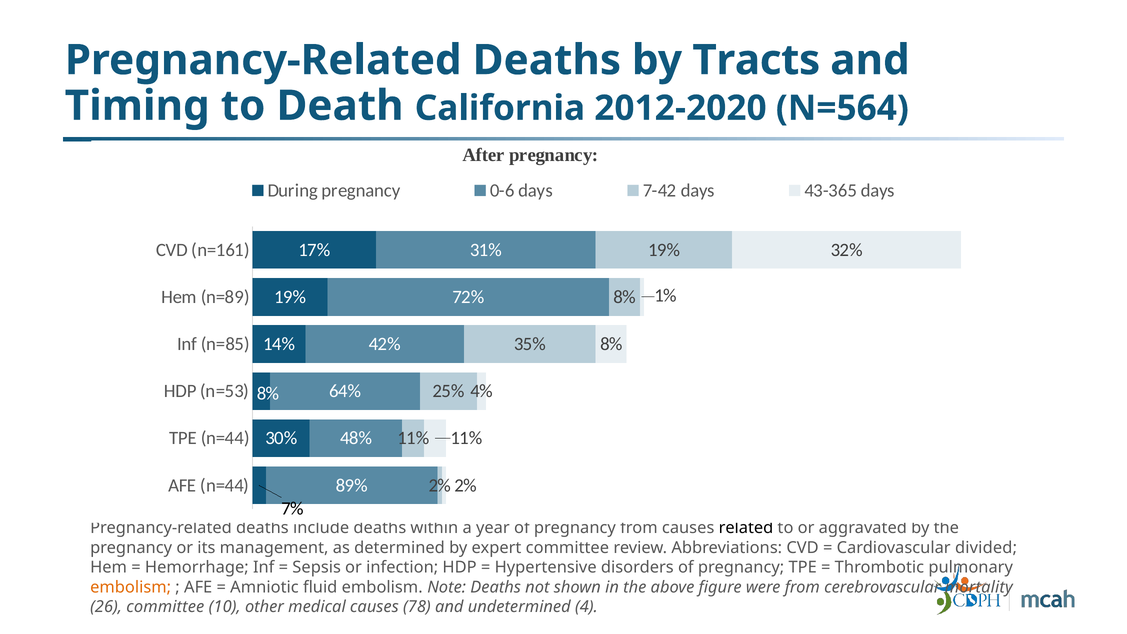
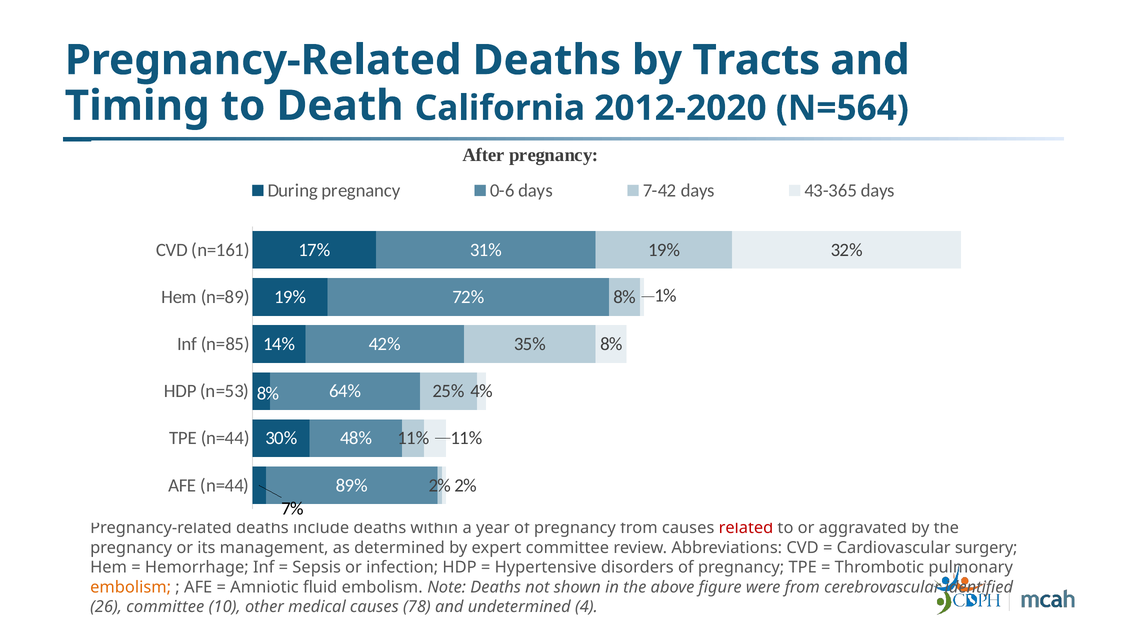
related colour: black -> red
divided: divided -> surgery
mortality: mortality -> identified
